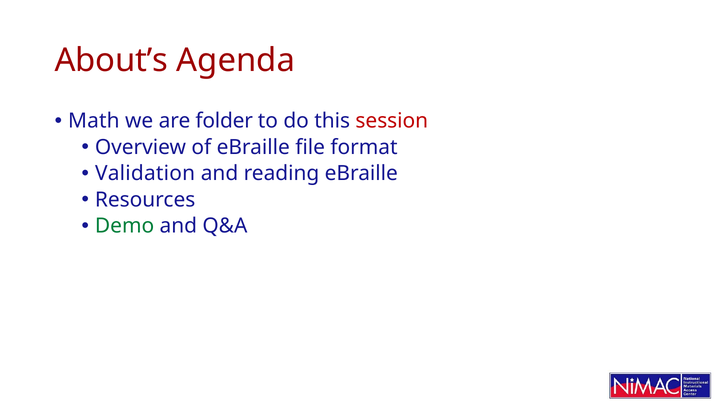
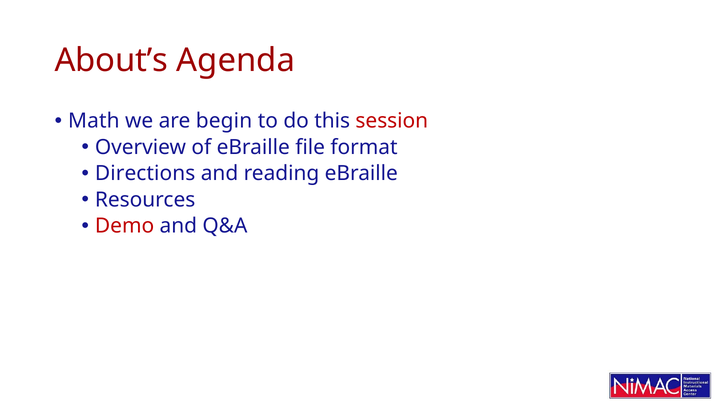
folder: folder -> begin
Validation: Validation -> Directions
Demo colour: green -> red
